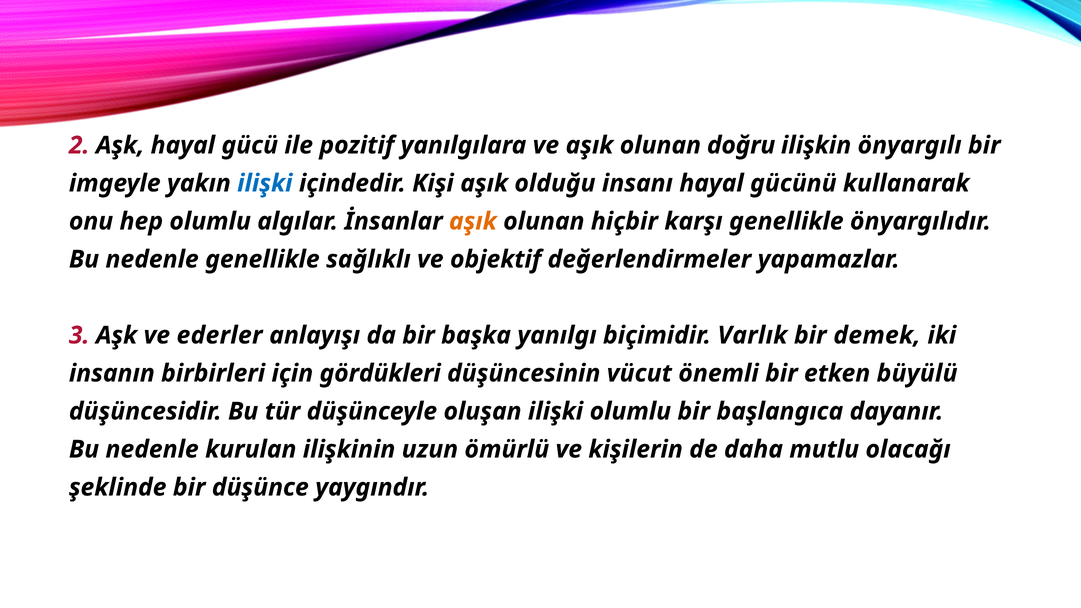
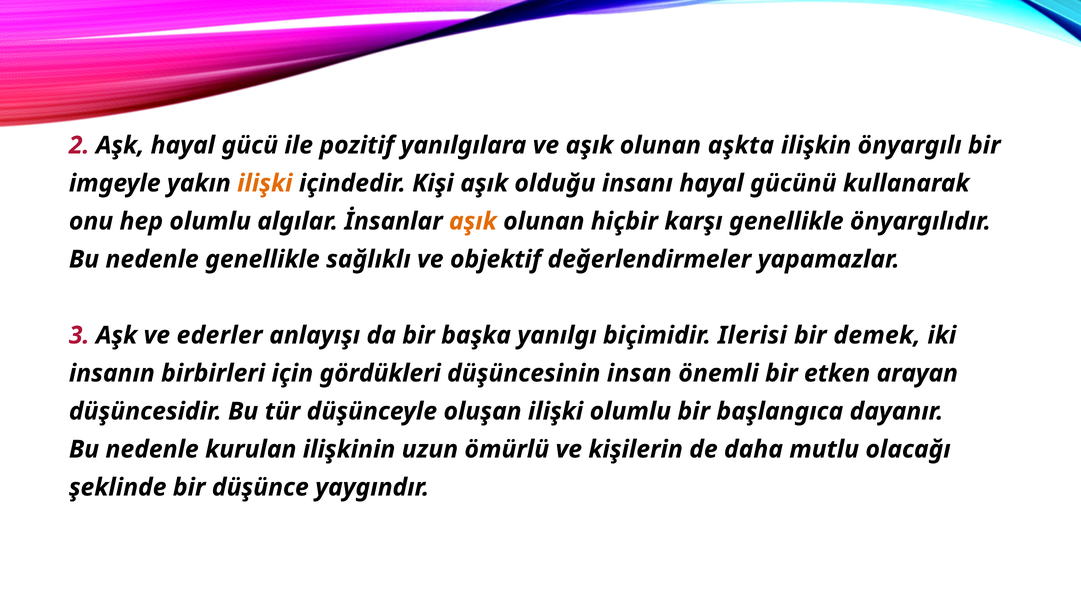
doğru: doğru -> aşkta
ilişki at (265, 183) colour: blue -> orange
Varlık: Varlık -> Ilerisi
vücut: vücut -> insan
büyülü: büyülü -> arayan
